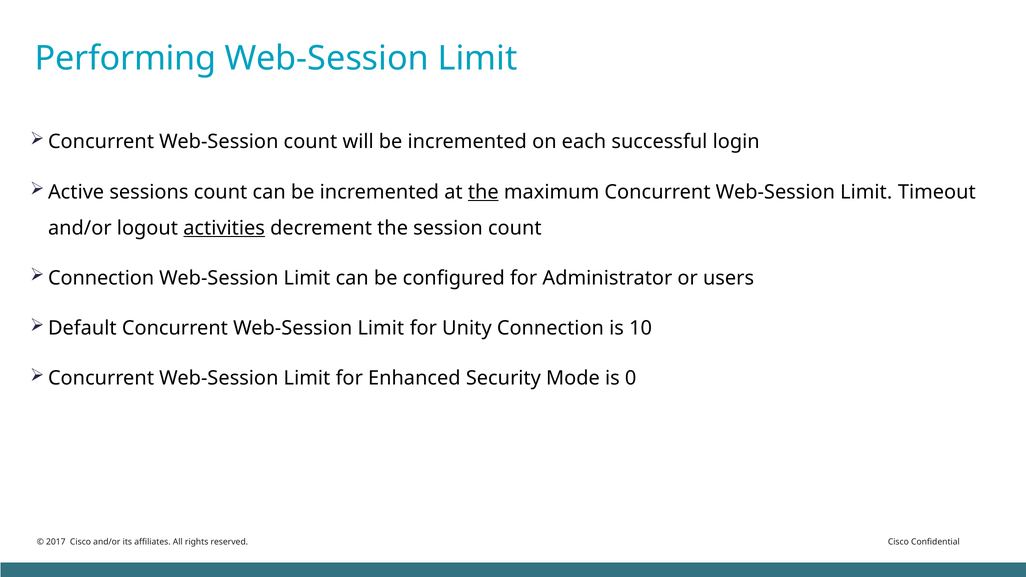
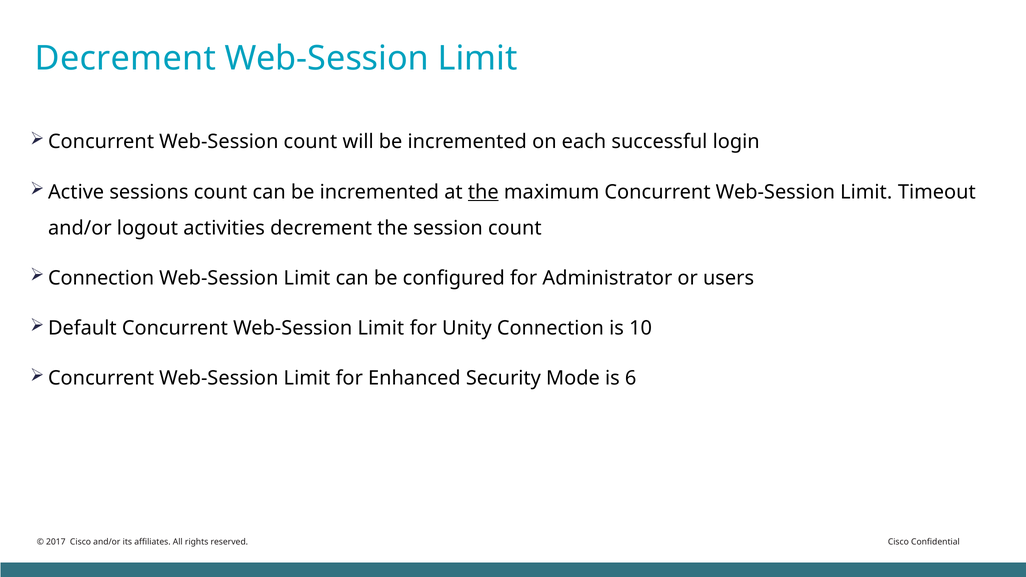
Performing at (126, 58): Performing -> Decrement
activities underline: present -> none
0: 0 -> 6
